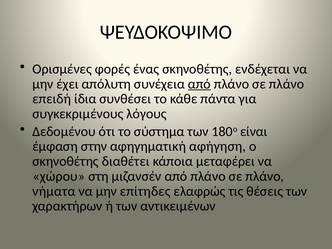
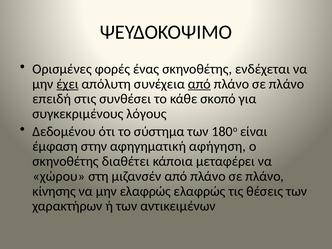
έχει underline: none -> present
ίδια: ίδια -> στις
πάντα: πάντα -> σκοπό
νήματα: νήματα -> κίνησης
μην επίτηδες: επίτηδες -> ελαφρώς
